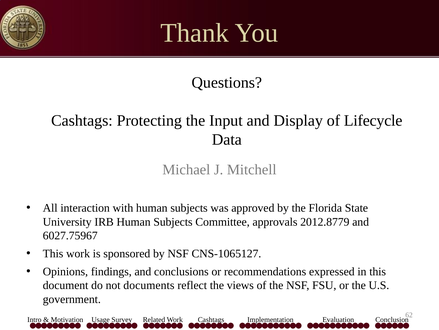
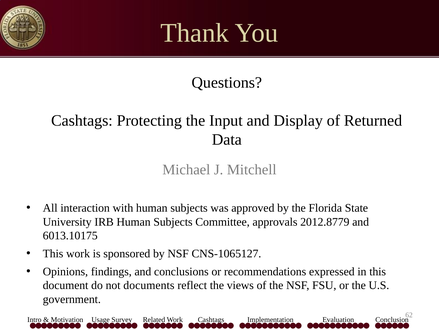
Lifecycle: Lifecycle -> Returned
6027.75967: 6027.75967 -> 6013.10175
